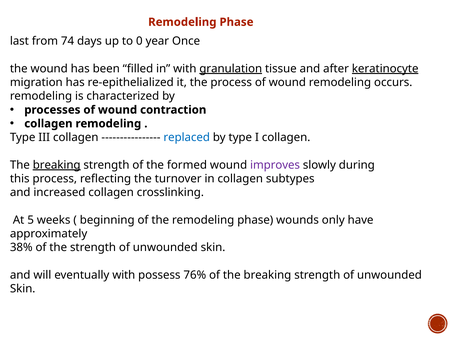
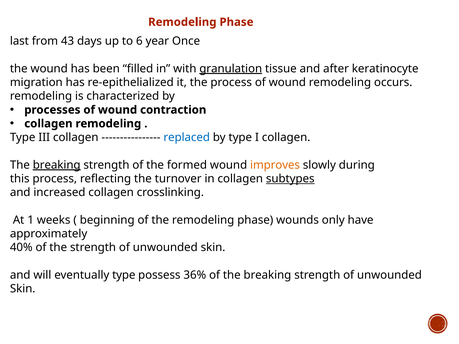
74: 74 -> 43
0: 0 -> 6
keratinocyte underline: present -> none
improves colour: purple -> orange
subtypes underline: none -> present
5: 5 -> 1
38%: 38% -> 40%
eventually with: with -> type
76%: 76% -> 36%
